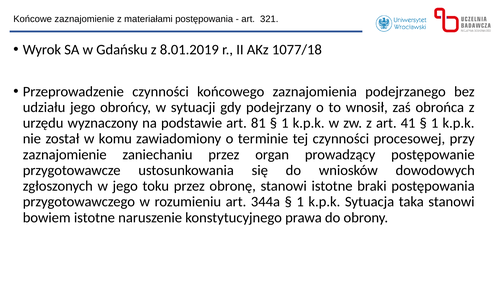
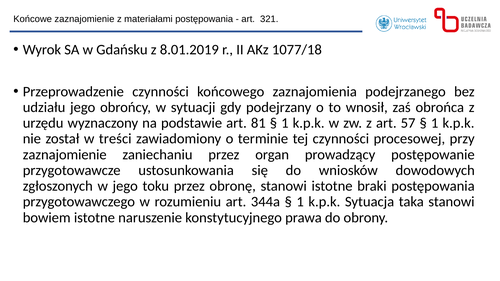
41: 41 -> 57
komu: komu -> treści
